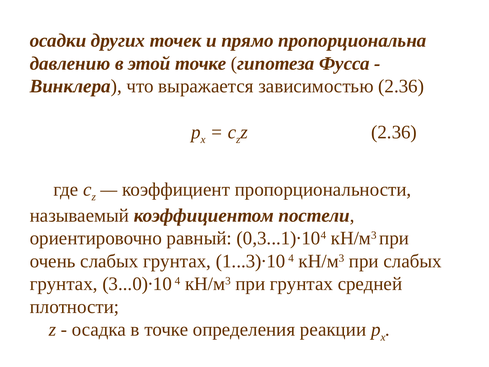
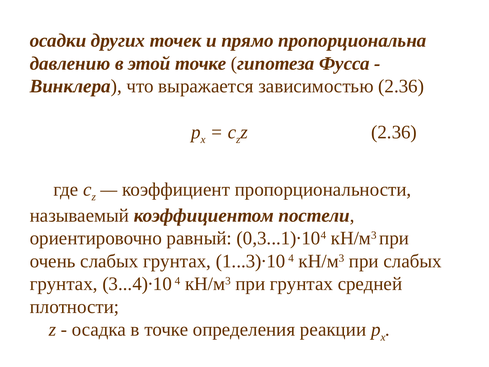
3...0)∙10: 3...0)∙10 -> 3...4)∙10
